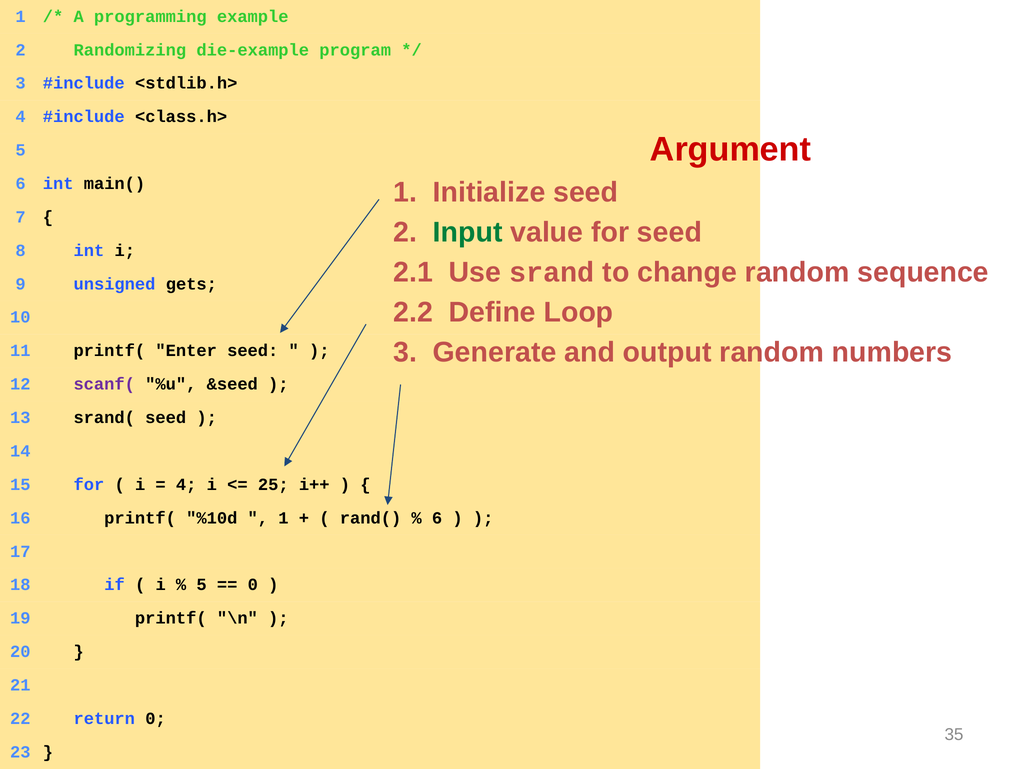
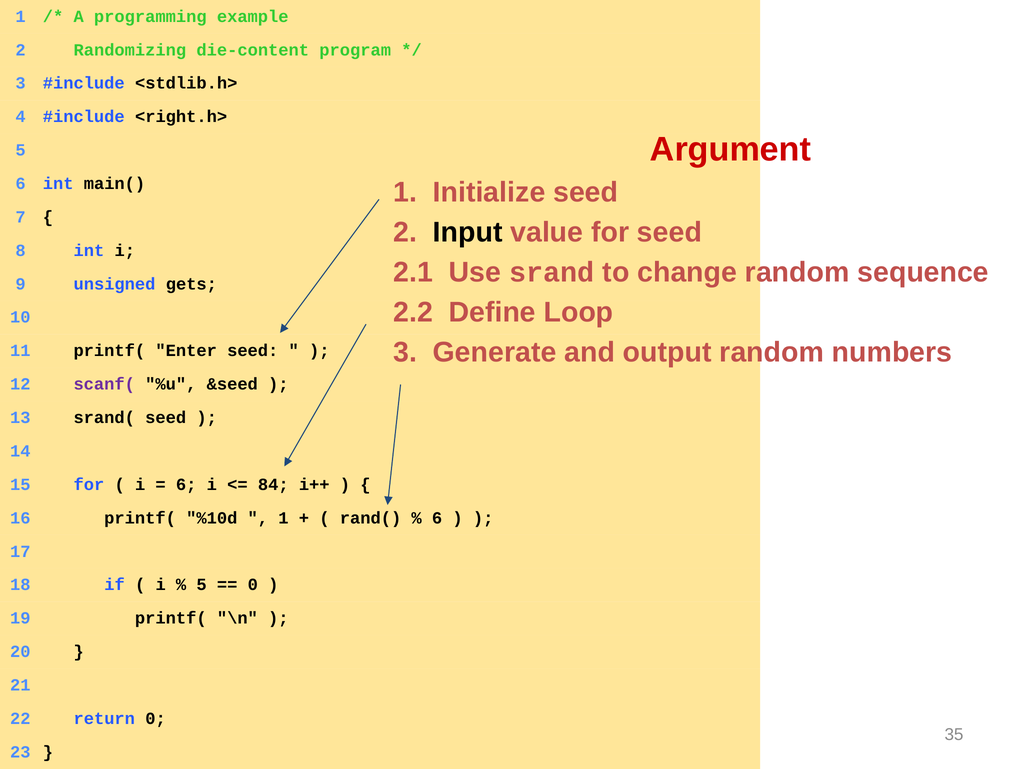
die-example: die-example -> die-content
<class.h>: <class.h> -> <right.h>
Input colour: green -> black
4 at (186, 484): 4 -> 6
25: 25 -> 84
